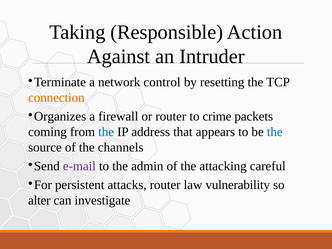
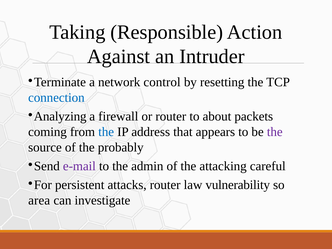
connection colour: orange -> blue
Organizes: Organizes -> Analyzing
crime: crime -> about
the at (275, 132) colour: blue -> purple
channels: channels -> probably
alter: alter -> area
